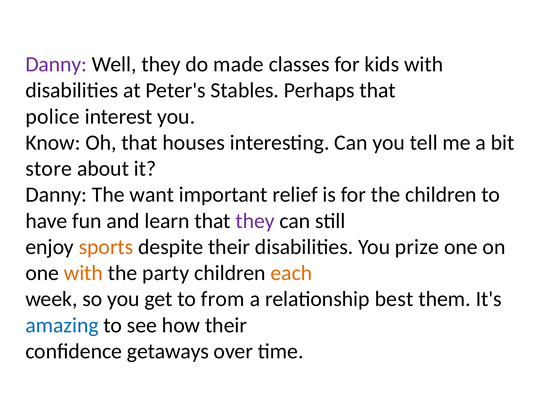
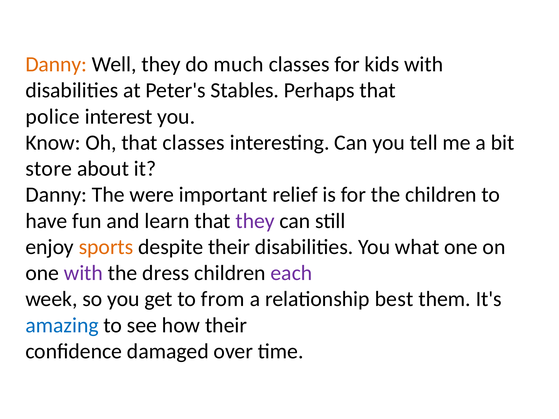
Danny at (56, 64) colour: purple -> orange
made: made -> much
that houses: houses -> classes
want: want -> were
prize: prize -> what
with at (83, 273) colour: orange -> purple
party: party -> dress
each colour: orange -> purple
getaways: getaways -> damaged
